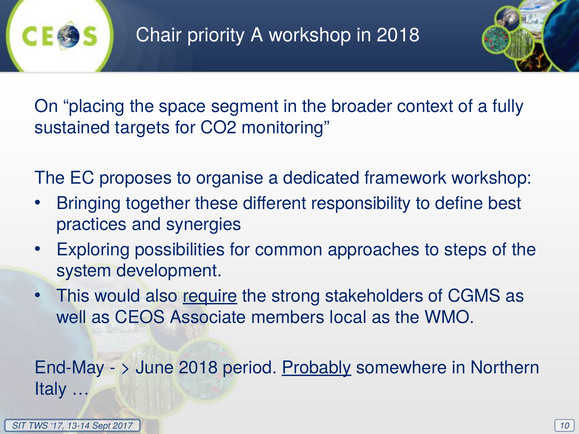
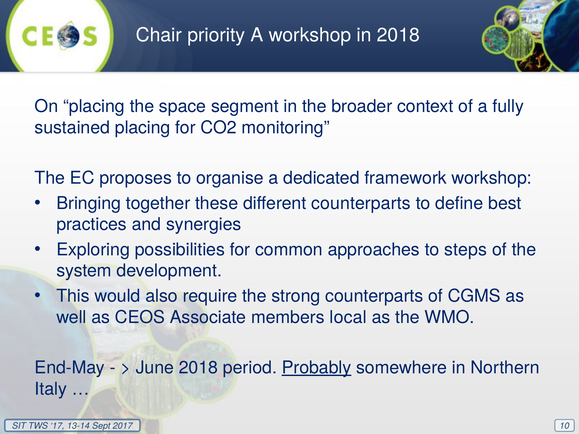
sustained targets: targets -> placing
different responsibility: responsibility -> counterparts
require underline: present -> none
strong stakeholders: stakeholders -> counterparts
